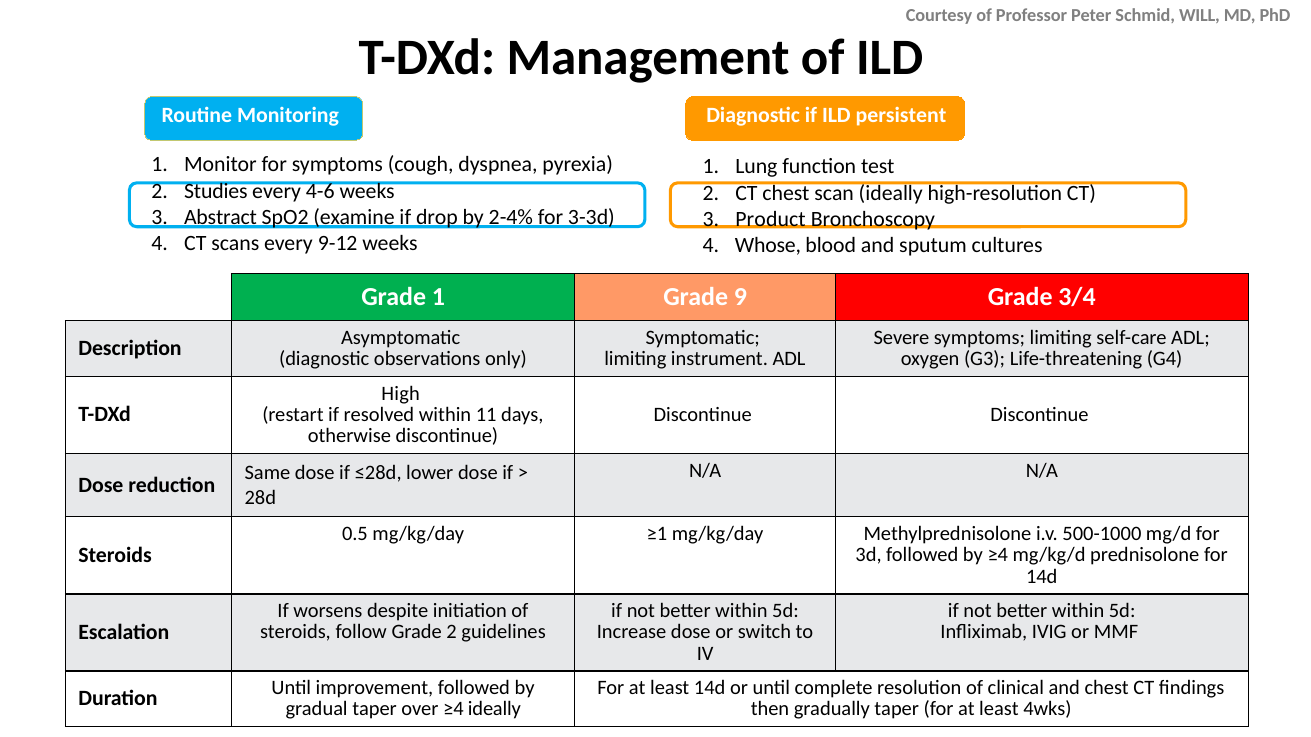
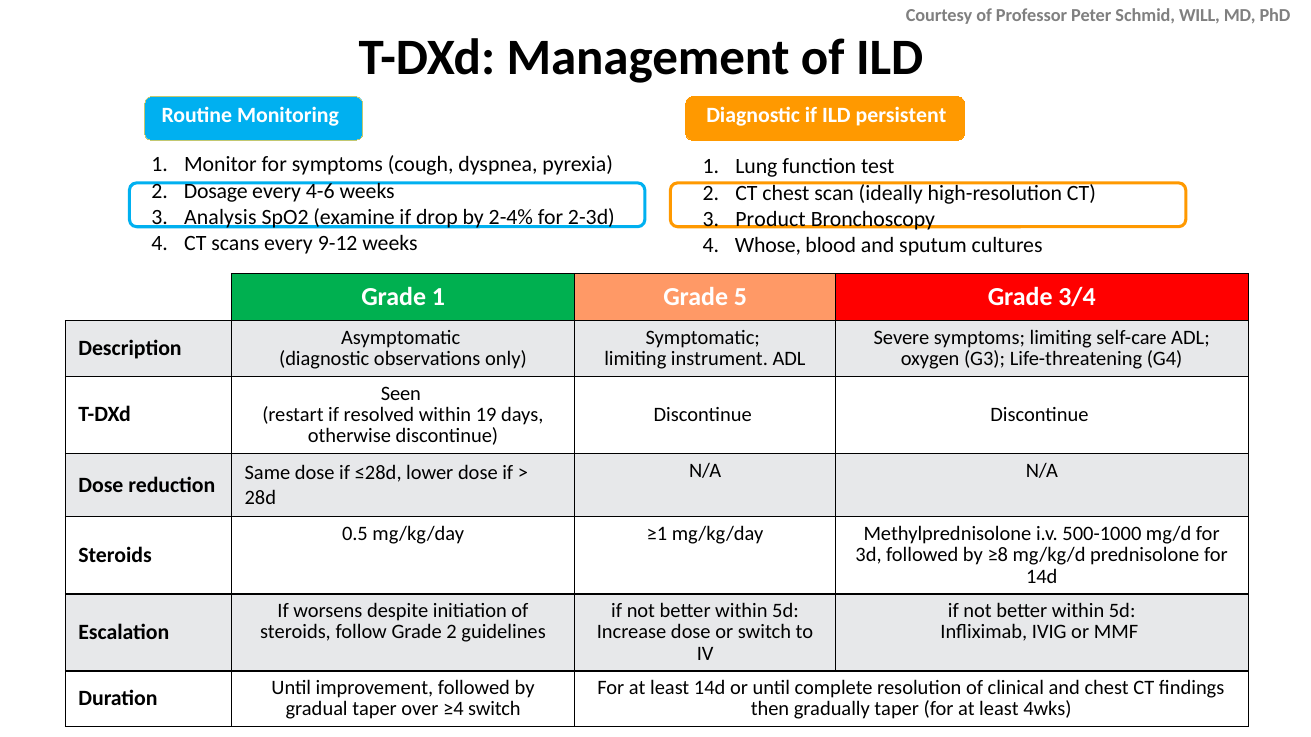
Studies: Studies -> Dosage
Abstract: Abstract -> Analysis
3-3d: 3-3d -> 2-3d
9: 9 -> 5
High: High -> Seen
11: 11 -> 19
by ≥4: ≥4 -> ≥8
≥4 ideally: ideally -> switch
